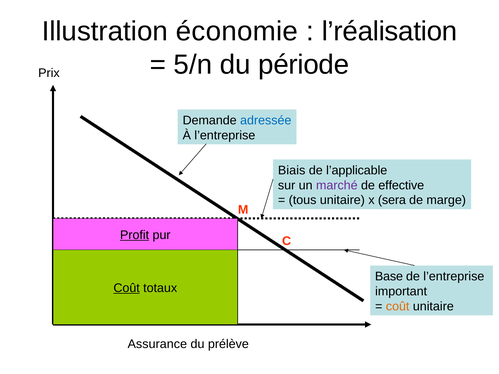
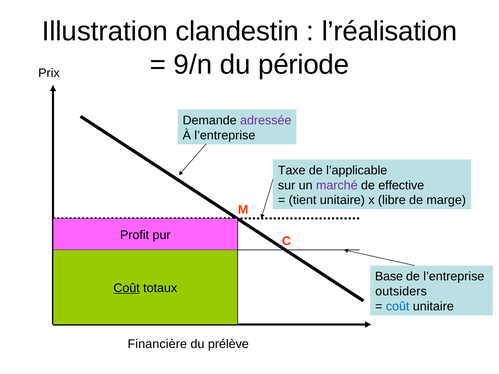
économie: économie -> clandestin
5/n: 5/n -> 9/n
adressée colour: blue -> purple
Biais: Biais -> Taxe
tous: tous -> tient
sera: sera -> libre
Profit underline: present -> none
important: important -> outsiders
coût at (398, 306) colour: orange -> blue
Assurance: Assurance -> Financière
